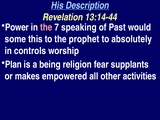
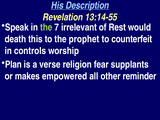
13:14-44: 13:14-44 -> 13:14-55
Power: Power -> Speak
the at (46, 27) colour: pink -> light green
speaking: speaking -> irrelevant
Past: Past -> Rest
some: some -> death
absolutely: absolutely -> counterfeit
being: being -> verse
activities: activities -> reminder
